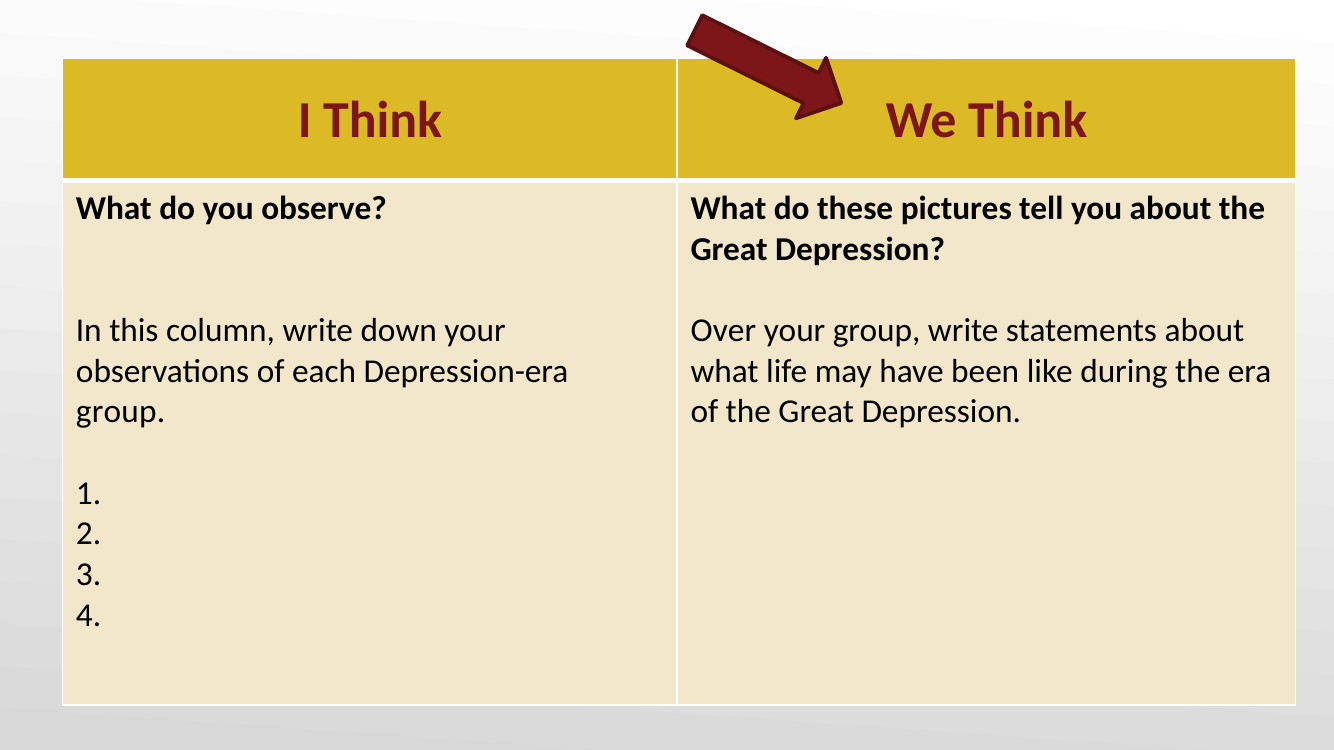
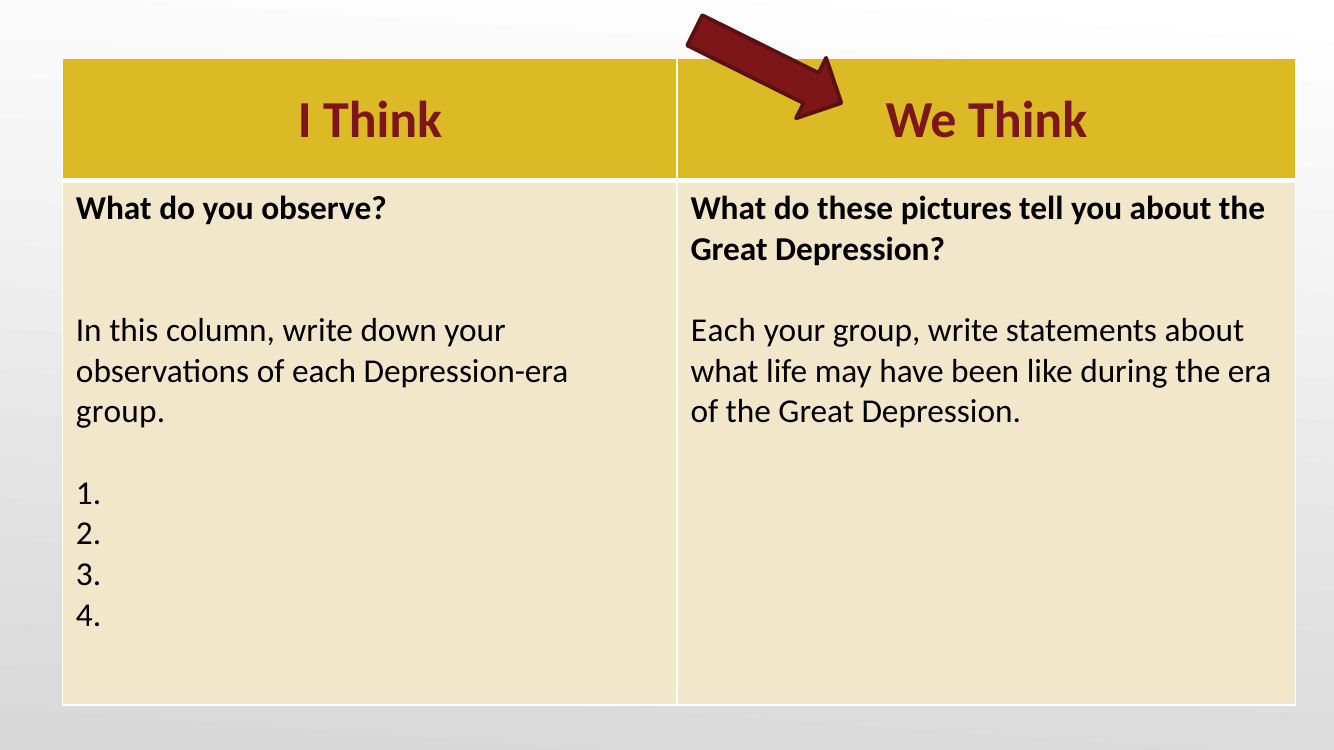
Over at (723, 331): Over -> Each
